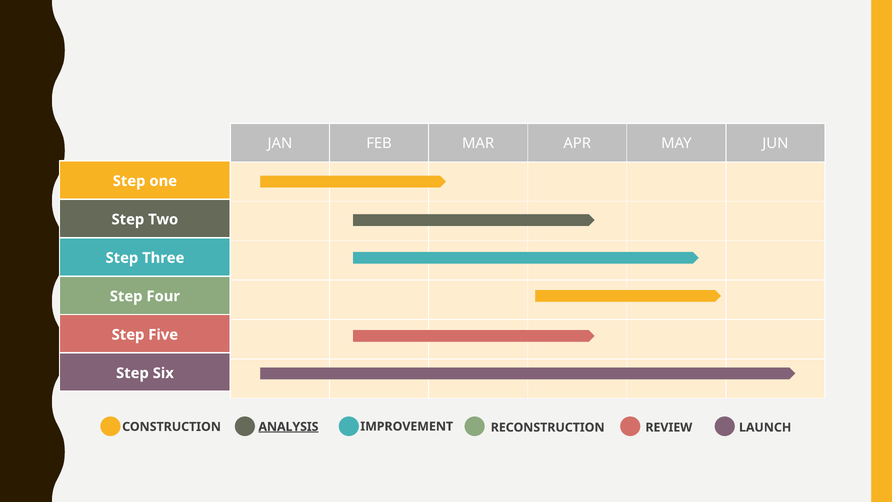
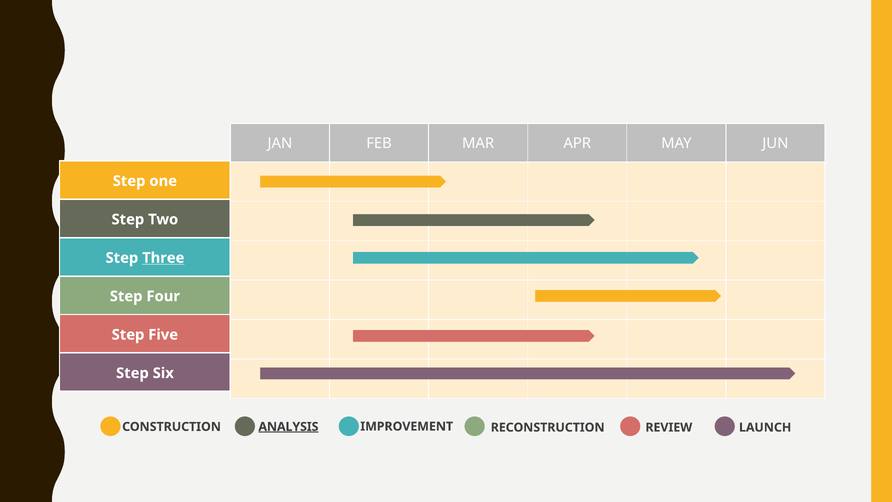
Three underline: none -> present
